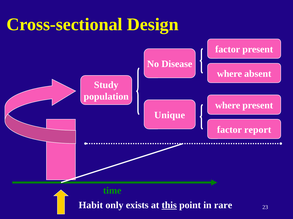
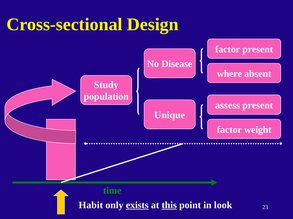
where at (228, 106): where -> assess
report: report -> weight
exists underline: none -> present
rare: rare -> look
